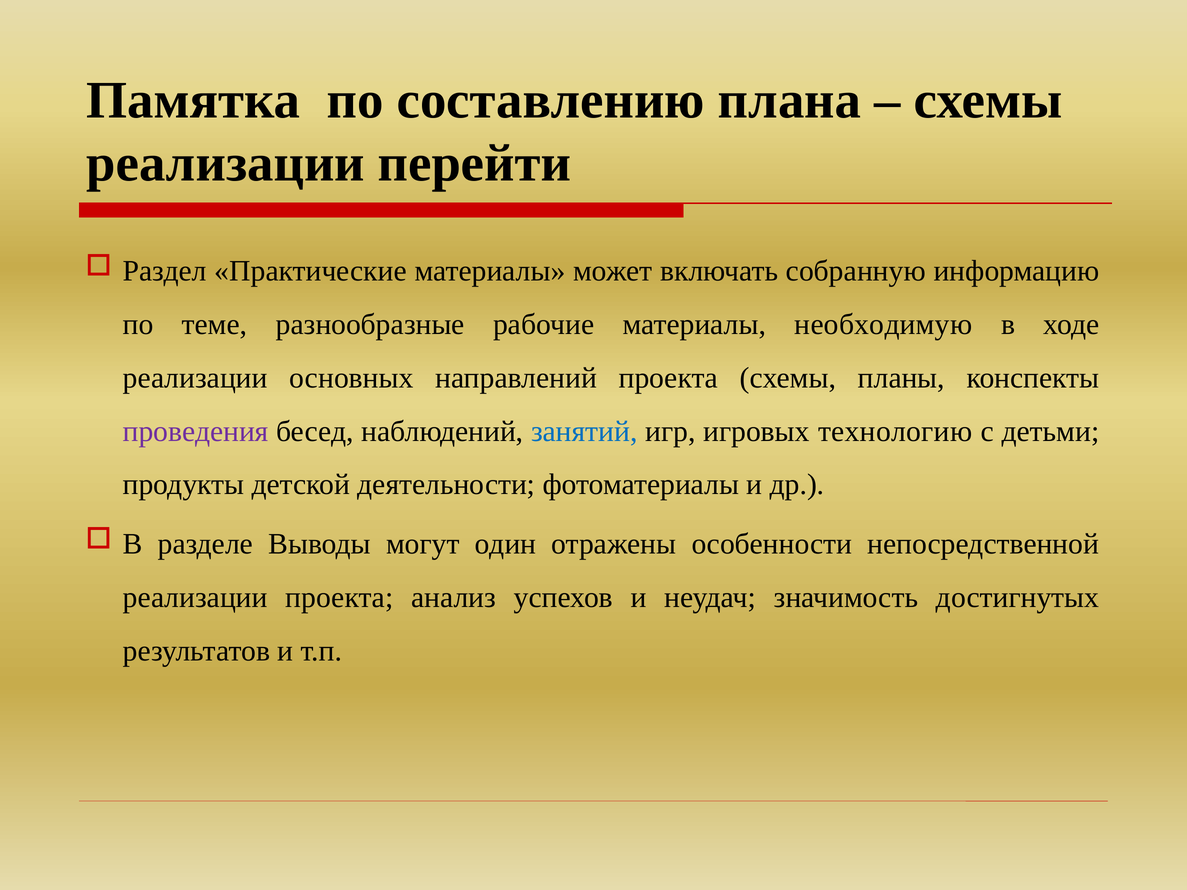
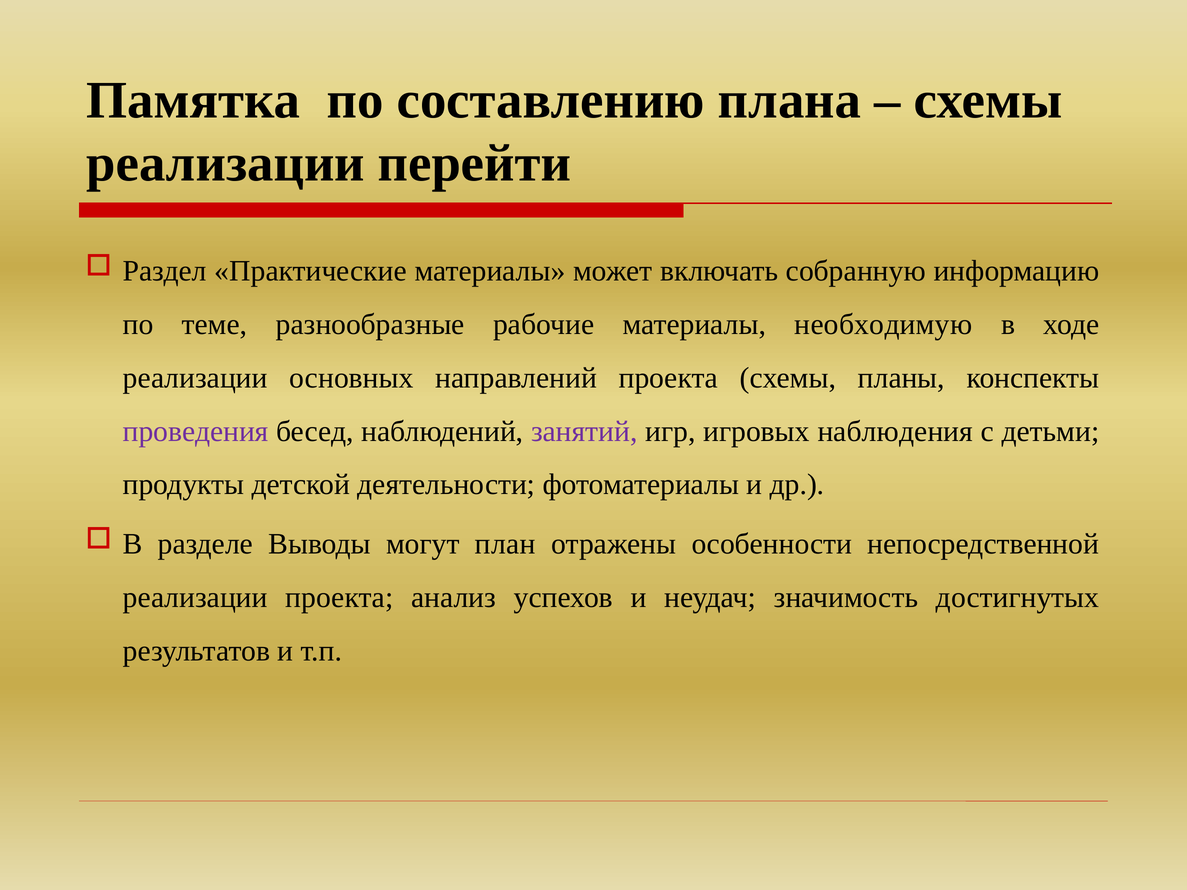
занятий colour: blue -> purple
технологию: технологию -> наблюдения
один: один -> план
